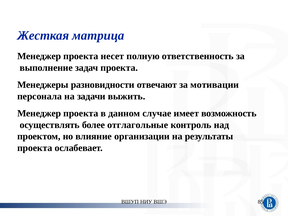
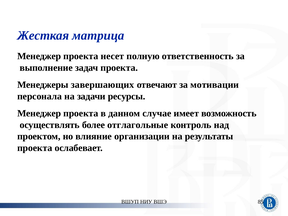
разновидности: разновидности -> завершающих
выжить: выжить -> ресурсы
